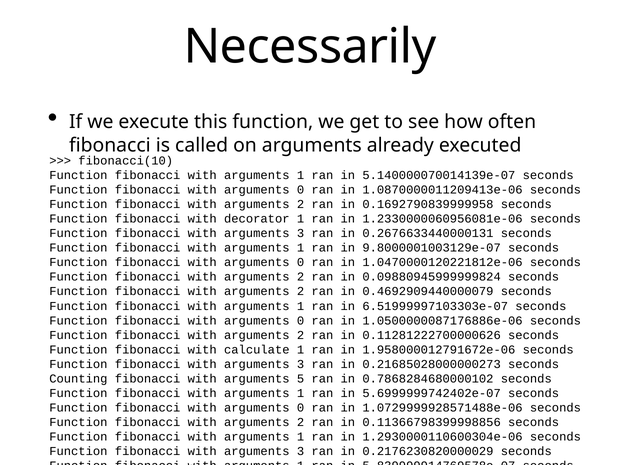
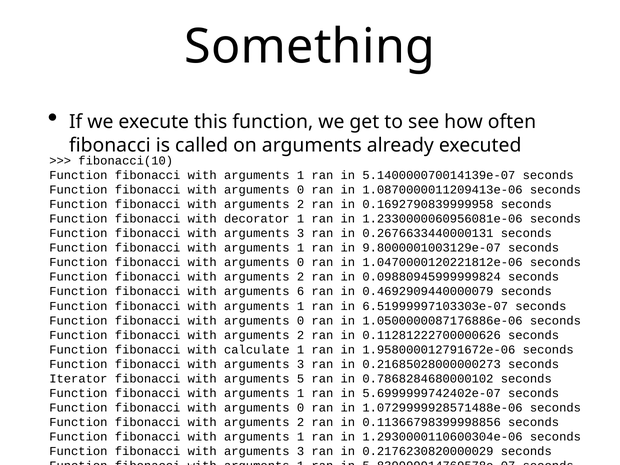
Necessarily: Necessarily -> Something
2 at (301, 291): 2 -> 6
Counting: Counting -> Iterator
